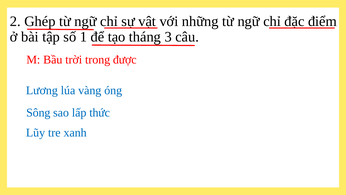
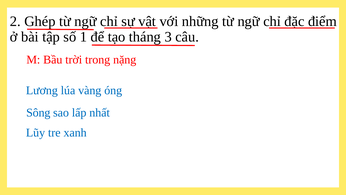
được: được -> nặng
thức: thức -> nhất
